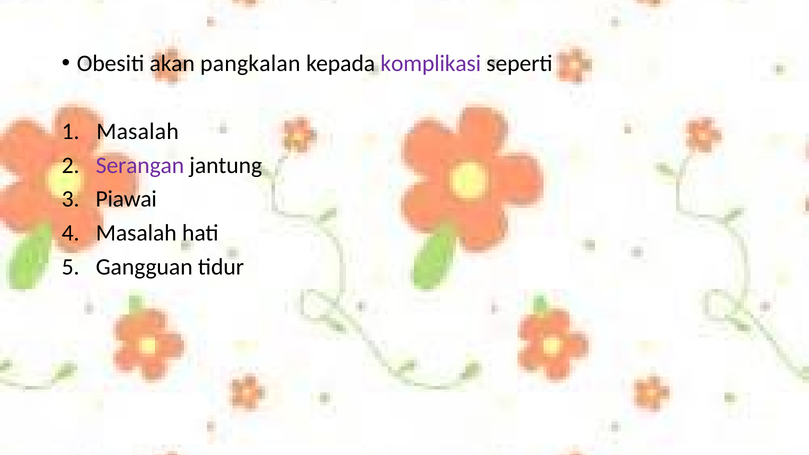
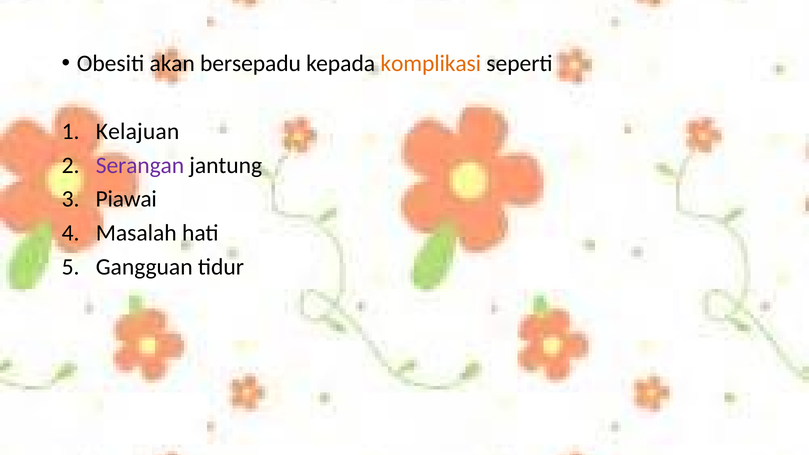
pangkalan: pangkalan -> bersepadu
komplikasi colour: purple -> orange
Masalah at (138, 131): Masalah -> Kelajuan
